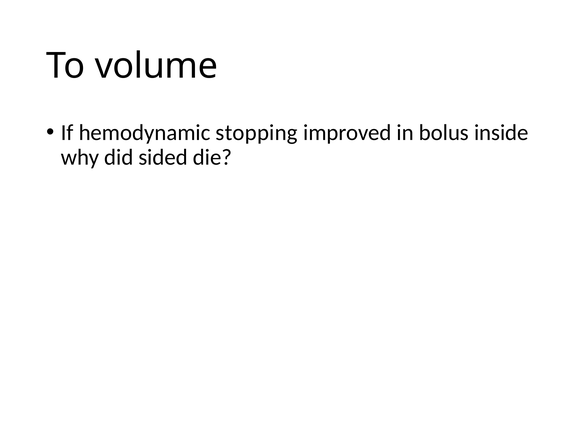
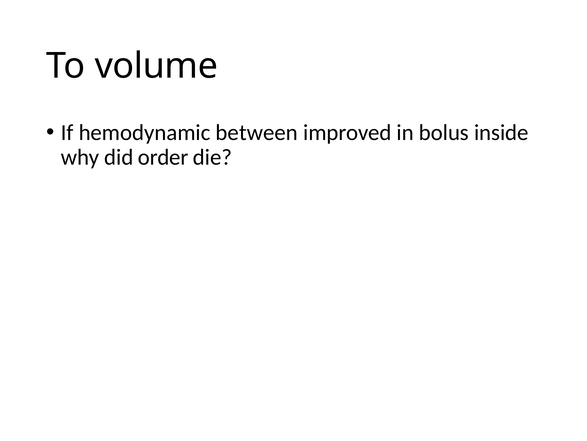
stopping: stopping -> between
sided: sided -> order
